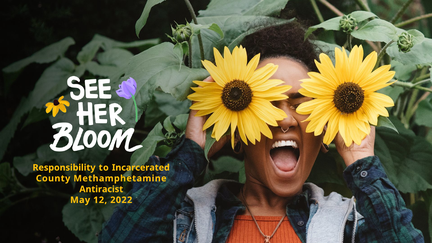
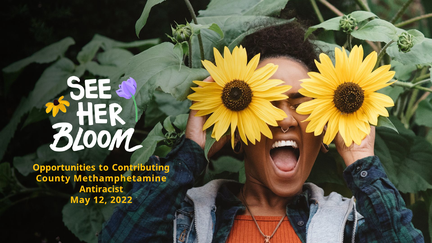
Responsibility: Responsibility -> Opportunities
Incarcerated: Incarcerated -> Contributing
